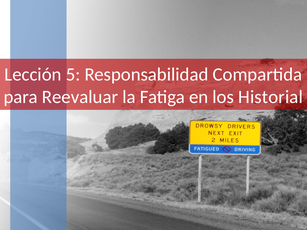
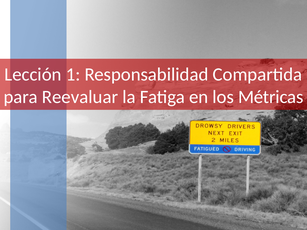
5: 5 -> 1
Historial: Historial -> Métricas
